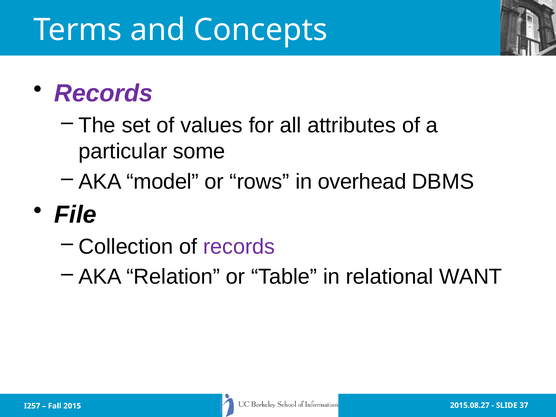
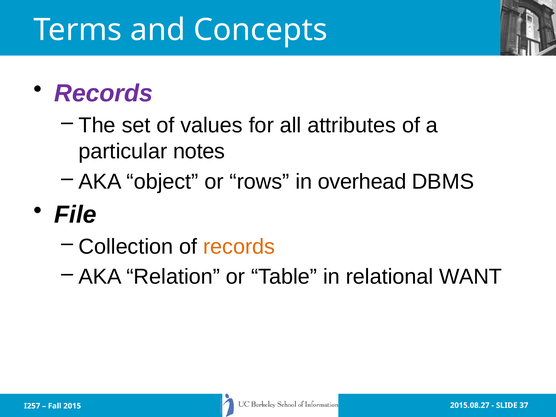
some: some -> notes
model: model -> object
records at (239, 247) colour: purple -> orange
